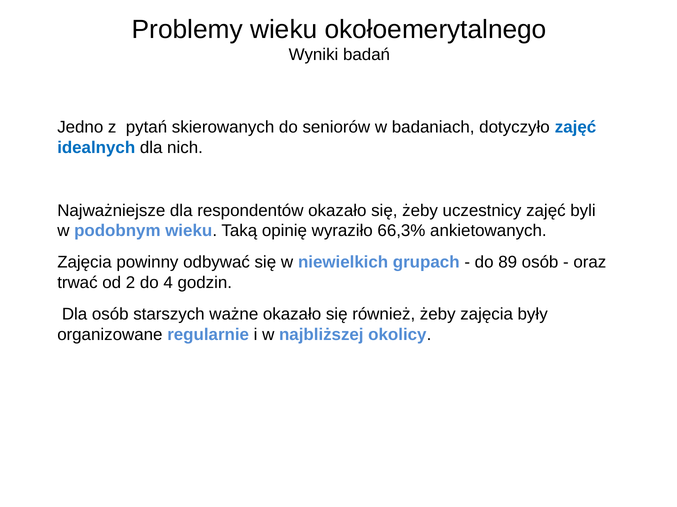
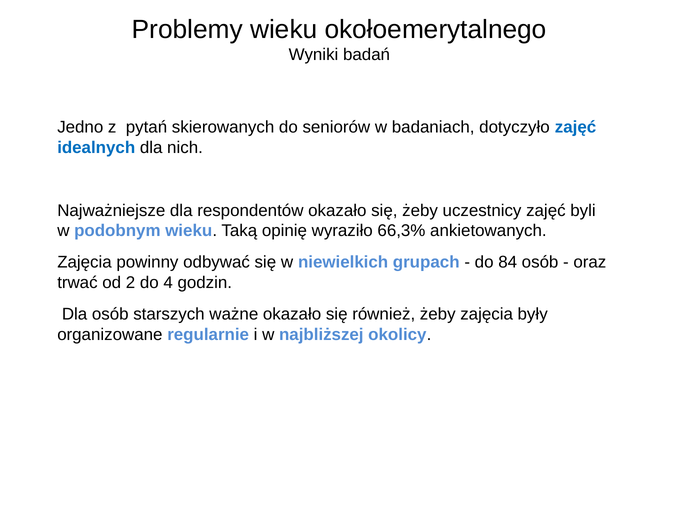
89: 89 -> 84
